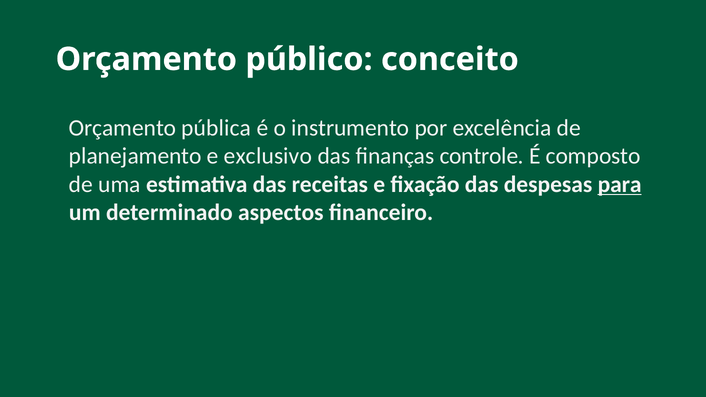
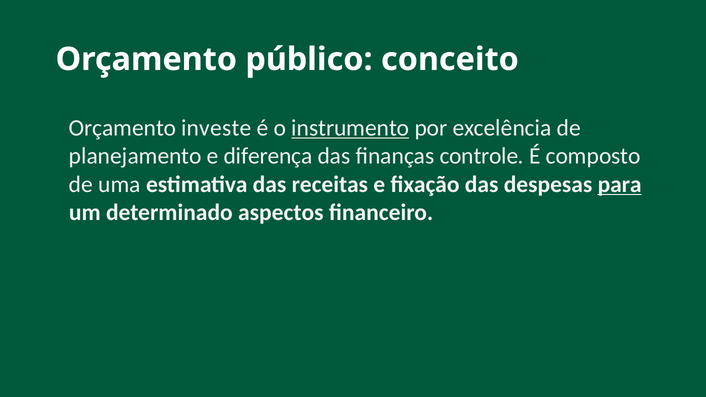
pública: pública -> investe
instrumento underline: none -> present
exclusivo: exclusivo -> diferença
